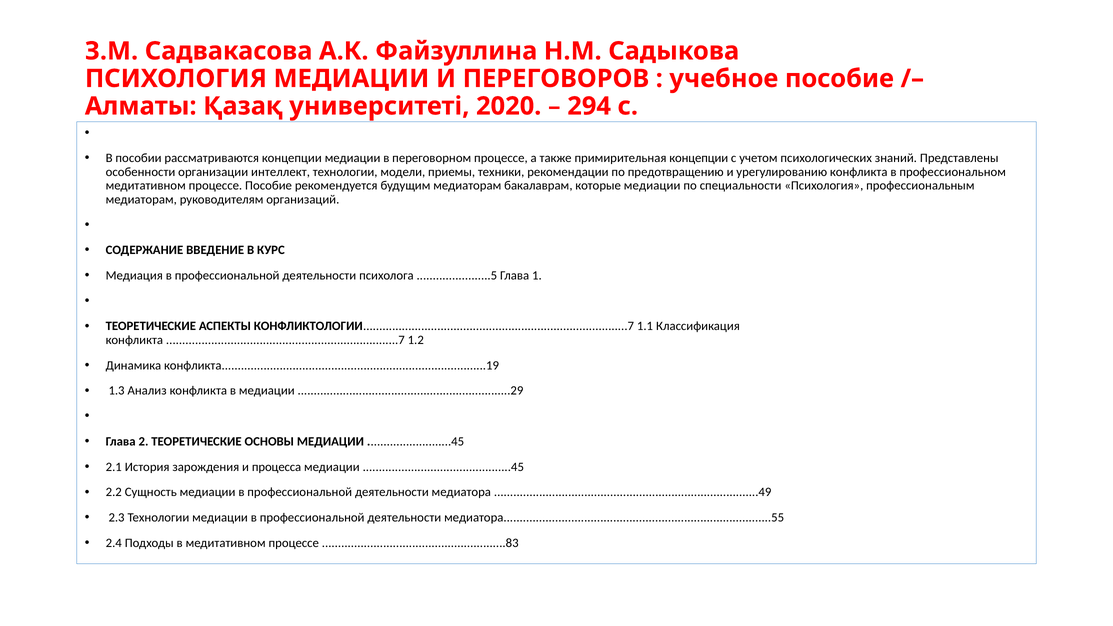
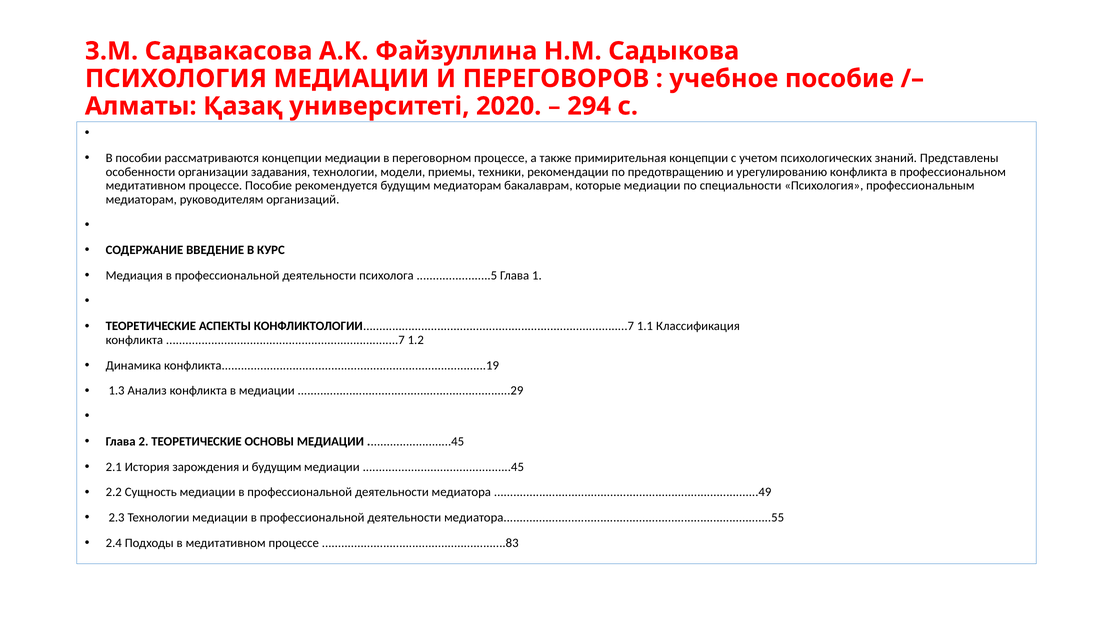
интеллект: интеллект -> задавания
и процесса: процесса -> будущим
